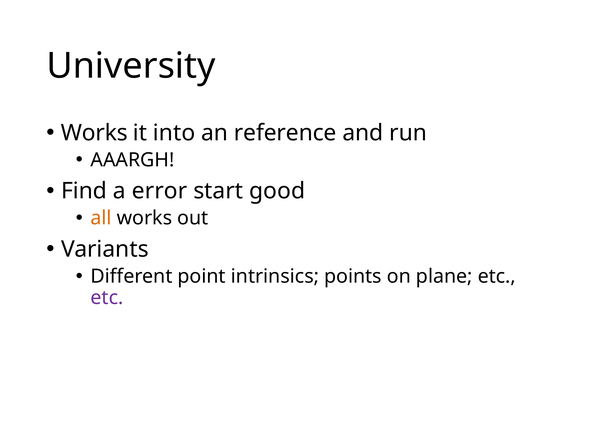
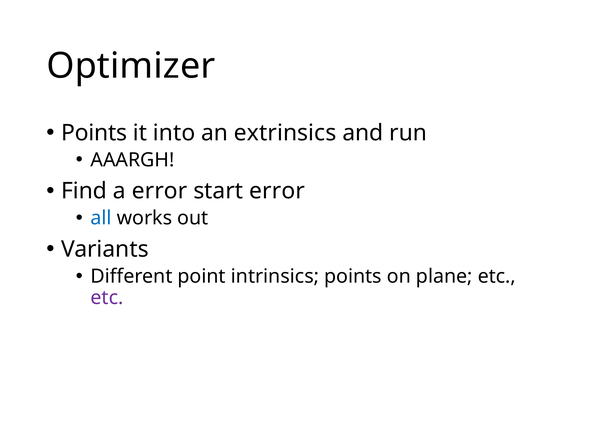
University: University -> Optimizer
Works at (94, 133): Works -> Points
reference: reference -> extrinsics
start good: good -> error
all colour: orange -> blue
